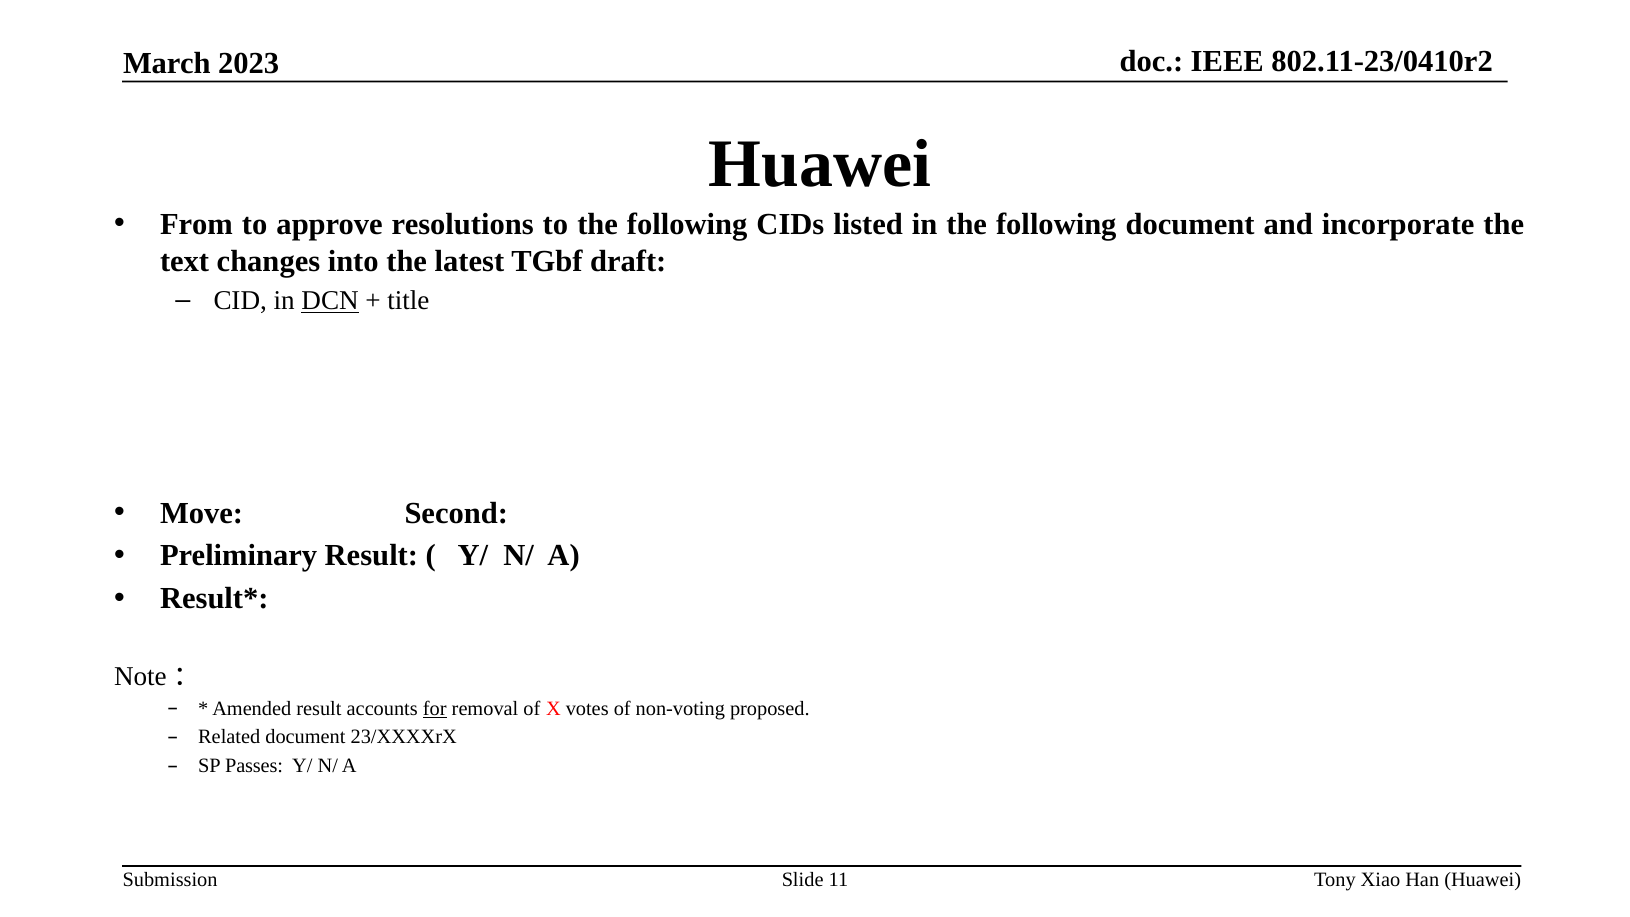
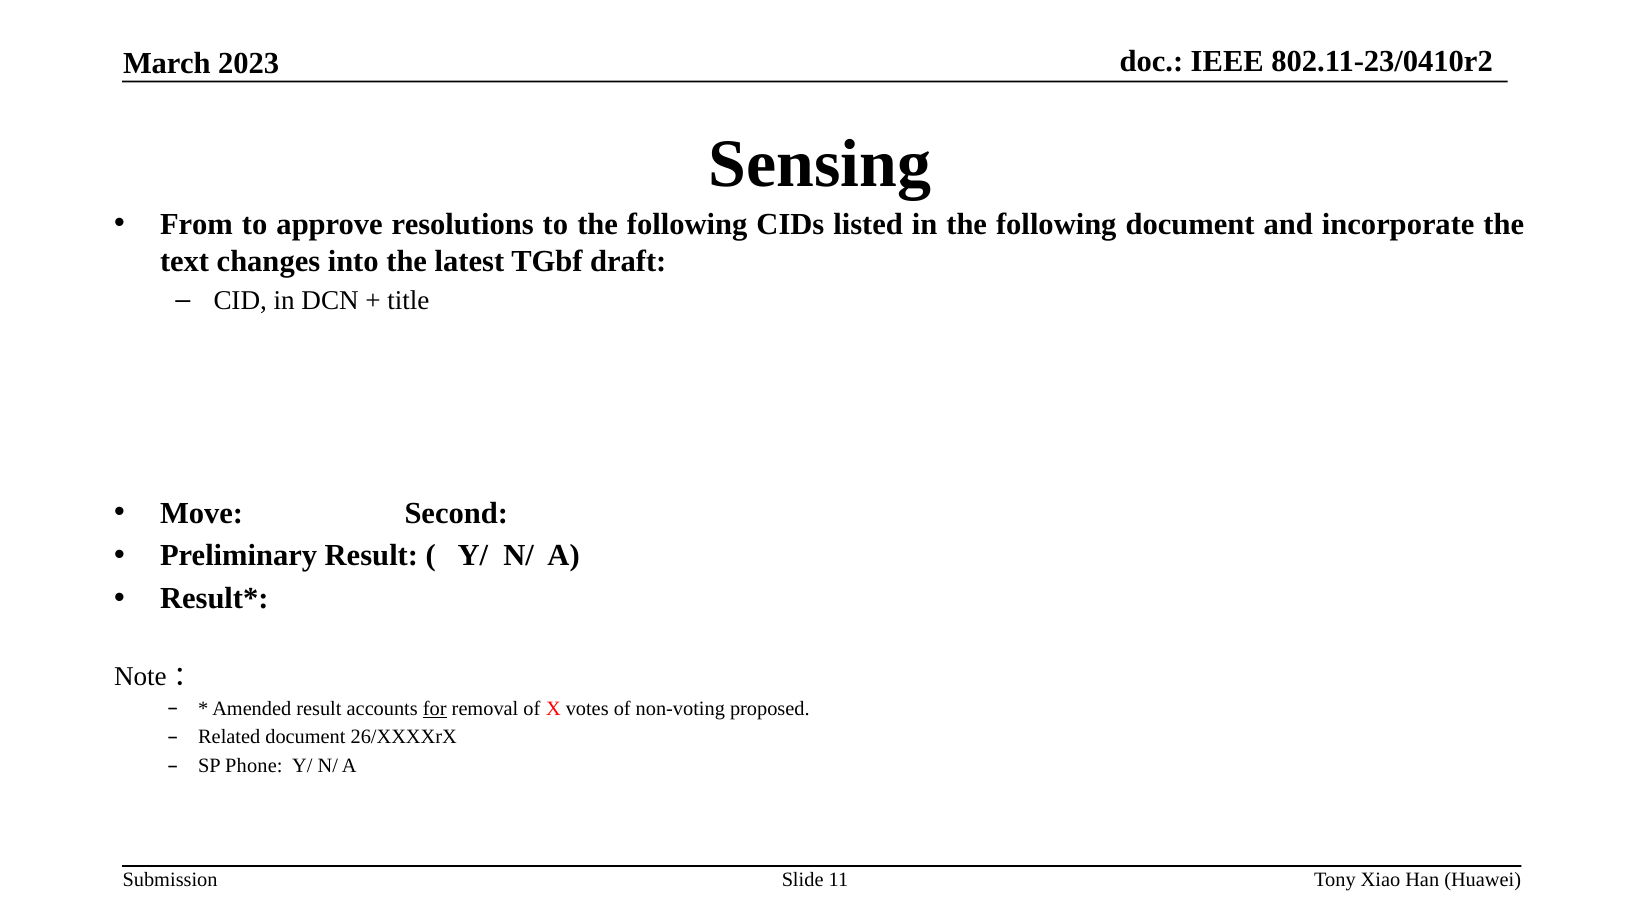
Huawei at (820, 164): Huawei -> Sensing
DCN underline: present -> none
23/XXXXrX: 23/XXXXrX -> 26/XXXXrX
Passes: Passes -> Phone
